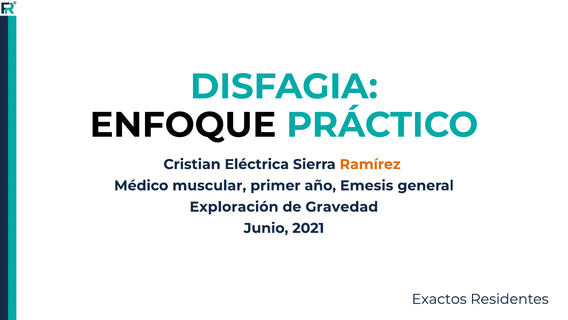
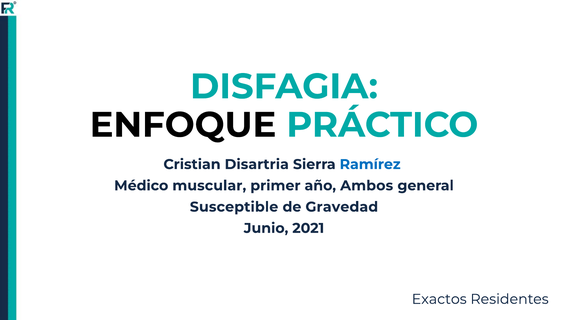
Eléctrica: Eléctrica -> Disartria
Ramírez colour: orange -> blue
Emesis: Emesis -> Ambos
Exploración: Exploración -> Susceptible
